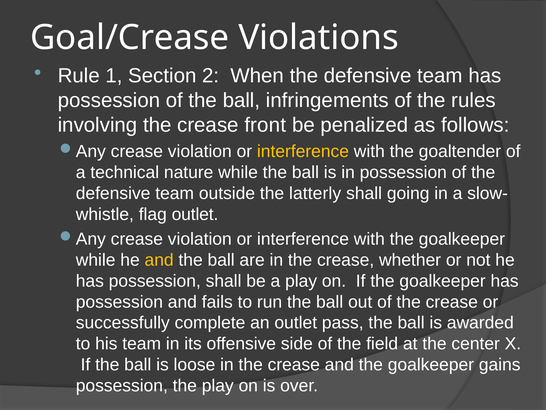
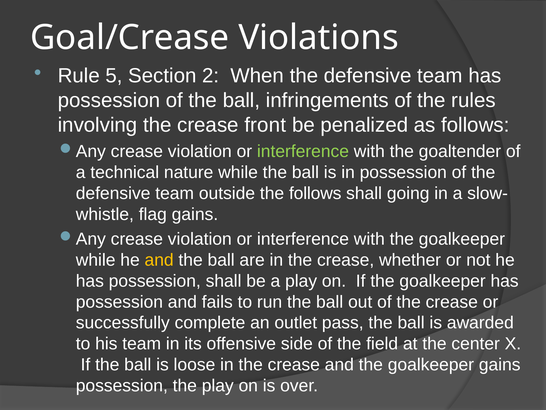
1: 1 -> 5
interference at (303, 151) colour: yellow -> light green
the latterly: latterly -> follows
flag outlet: outlet -> gains
